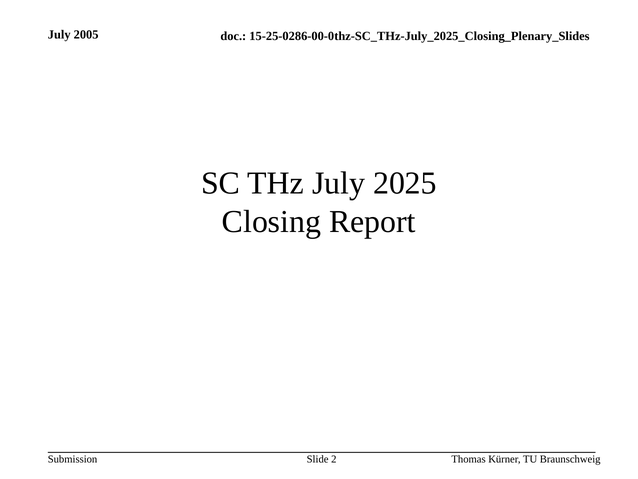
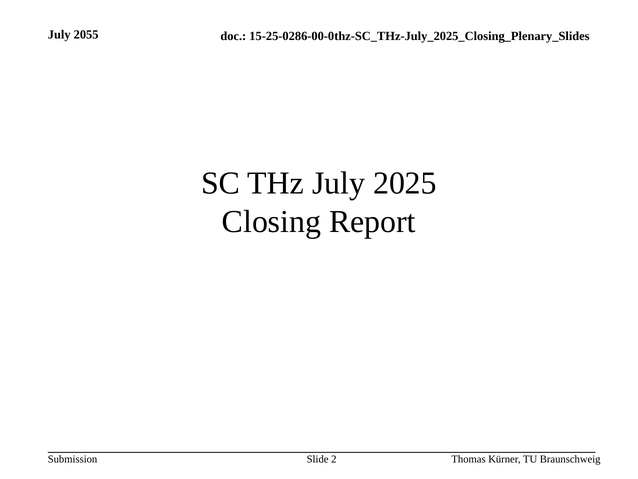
2005: 2005 -> 2055
